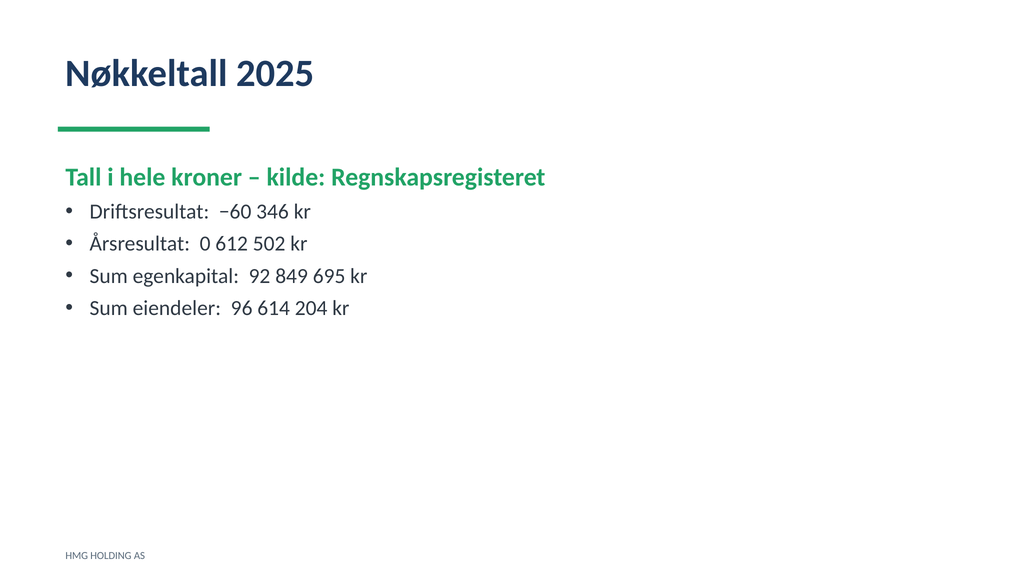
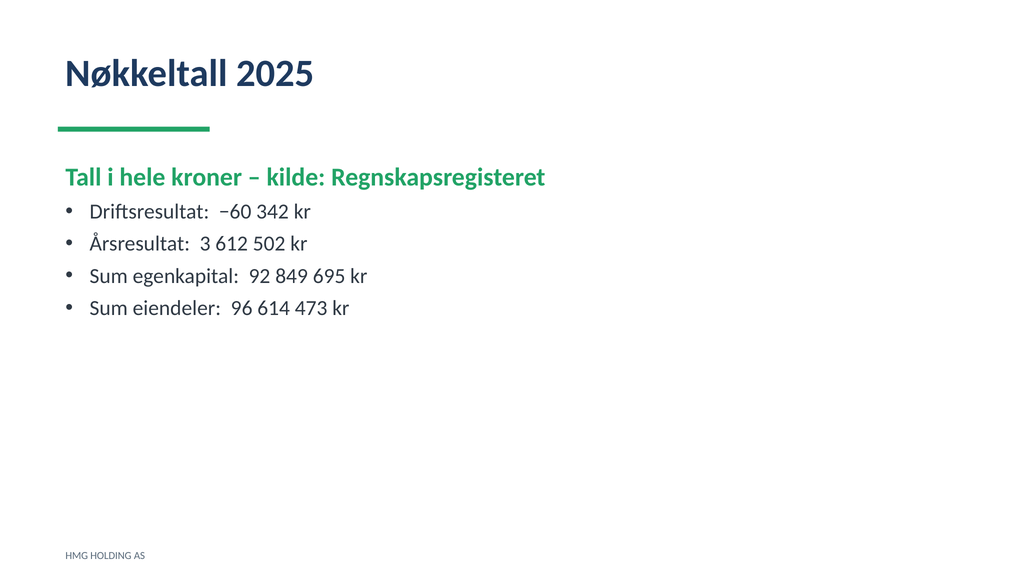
346: 346 -> 342
0: 0 -> 3
204: 204 -> 473
